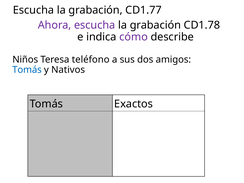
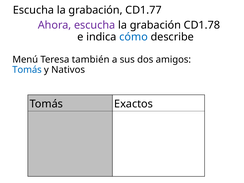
cómo colour: purple -> blue
Niños: Niños -> Menú
teléfono: teléfono -> también
